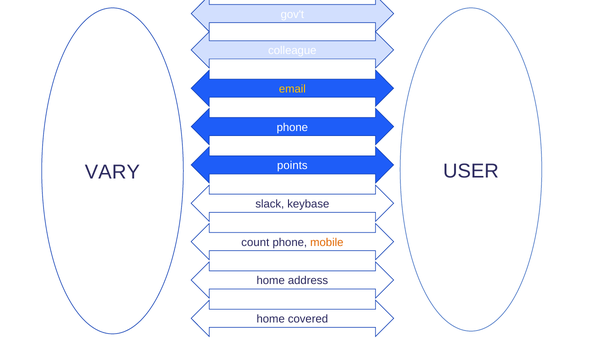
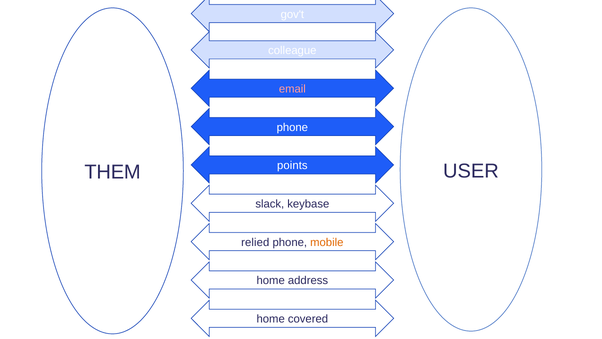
email colour: yellow -> pink
VARY: VARY -> THEM
count: count -> relied
